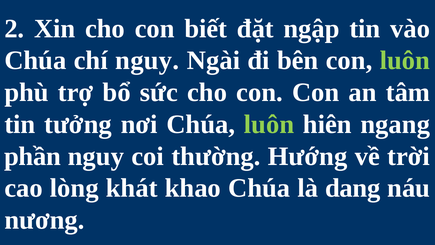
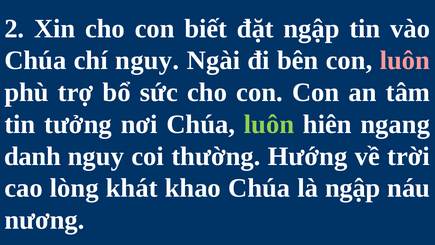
luôn at (405, 60) colour: light green -> pink
phần: phần -> danh
là dang: dang -> ngập
